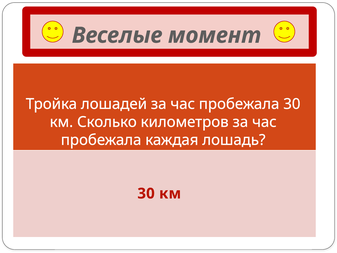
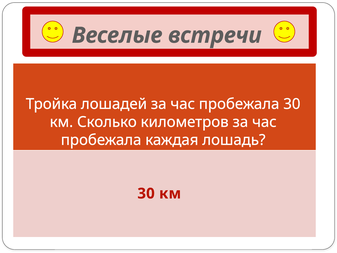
момент: момент -> встречи
